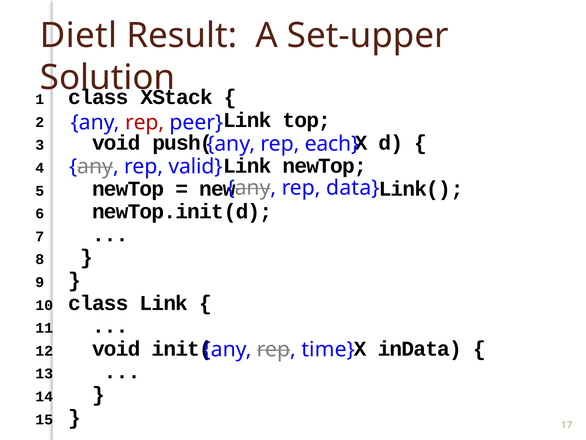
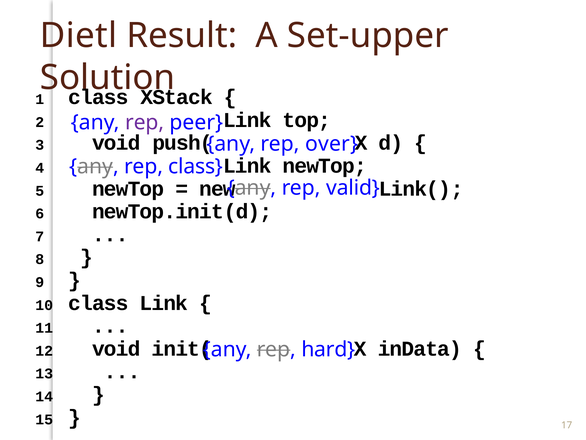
rep at (145, 122) colour: red -> purple
each: each -> over
rep valid: valid -> class
data: data -> valid
time: time -> hard
